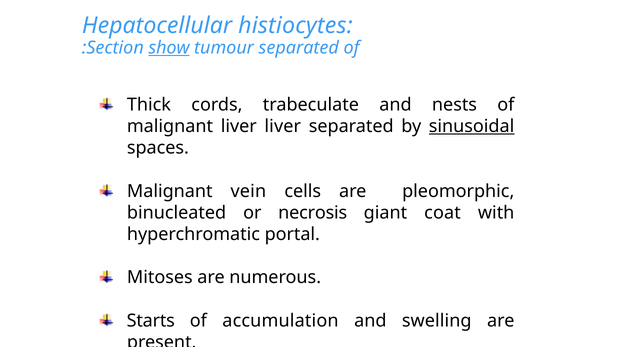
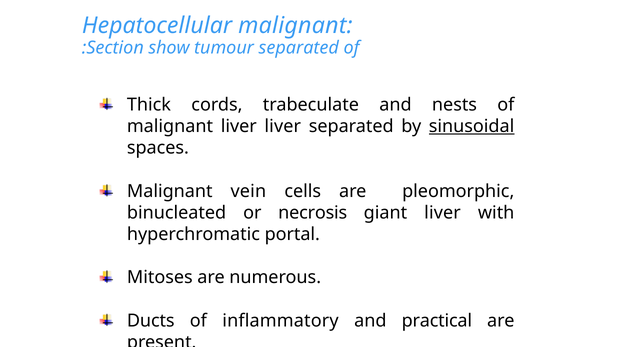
Hepatocellular histiocytes: histiocytes -> malignant
show underline: present -> none
giant coat: coat -> liver
Starts: Starts -> Ducts
accumulation: accumulation -> inflammatory
swelling: swelling -> practical
